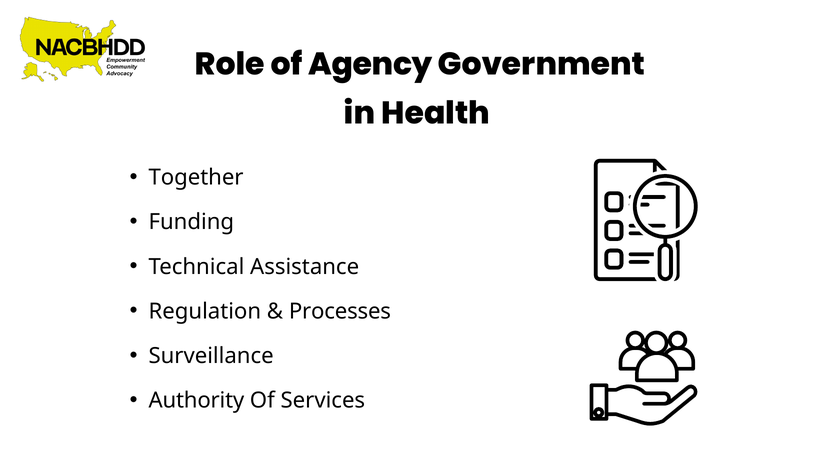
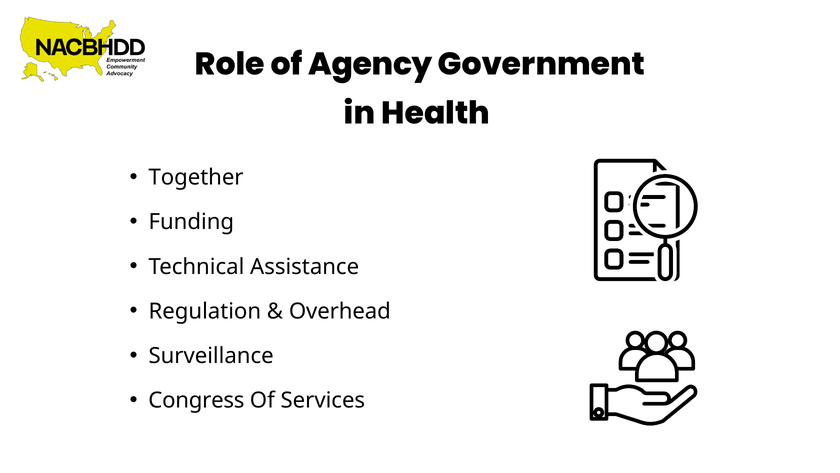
Processes: Processes -> Overhead
Authority: Authority -> Congress
